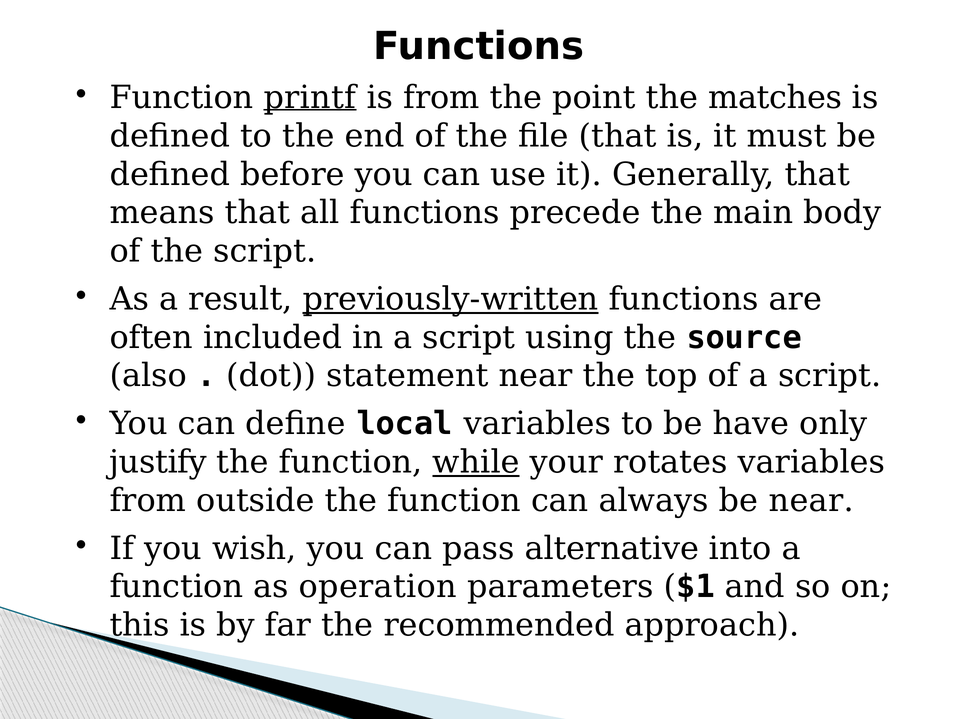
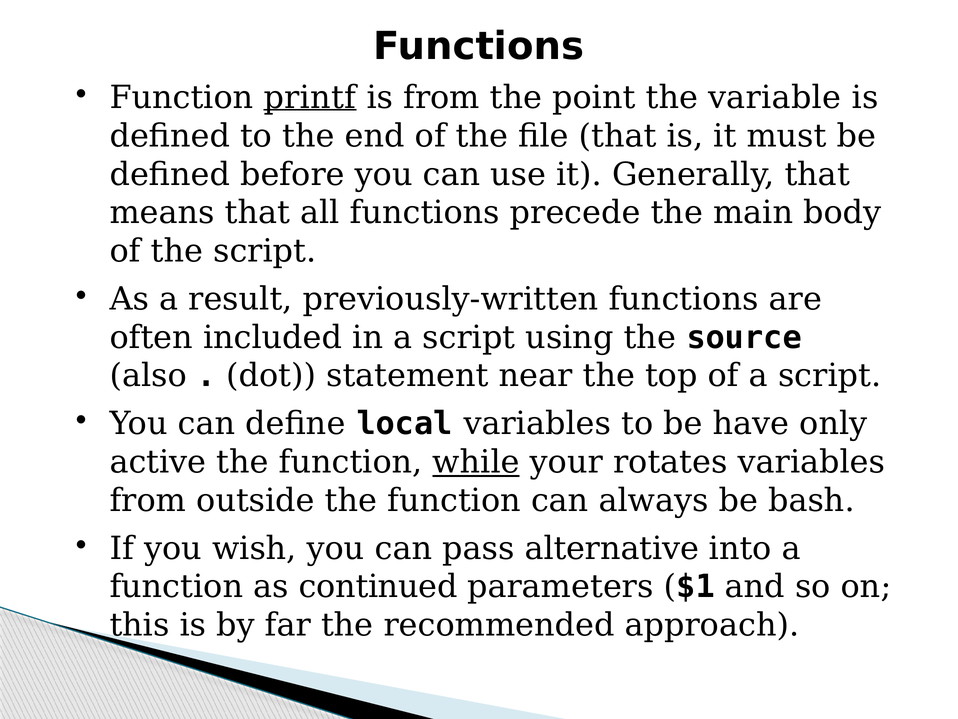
matches: matches -> variable
previously-written underline: present -> none
justify: justify -> active
be near: near -> bash
operation: operation -> continued
